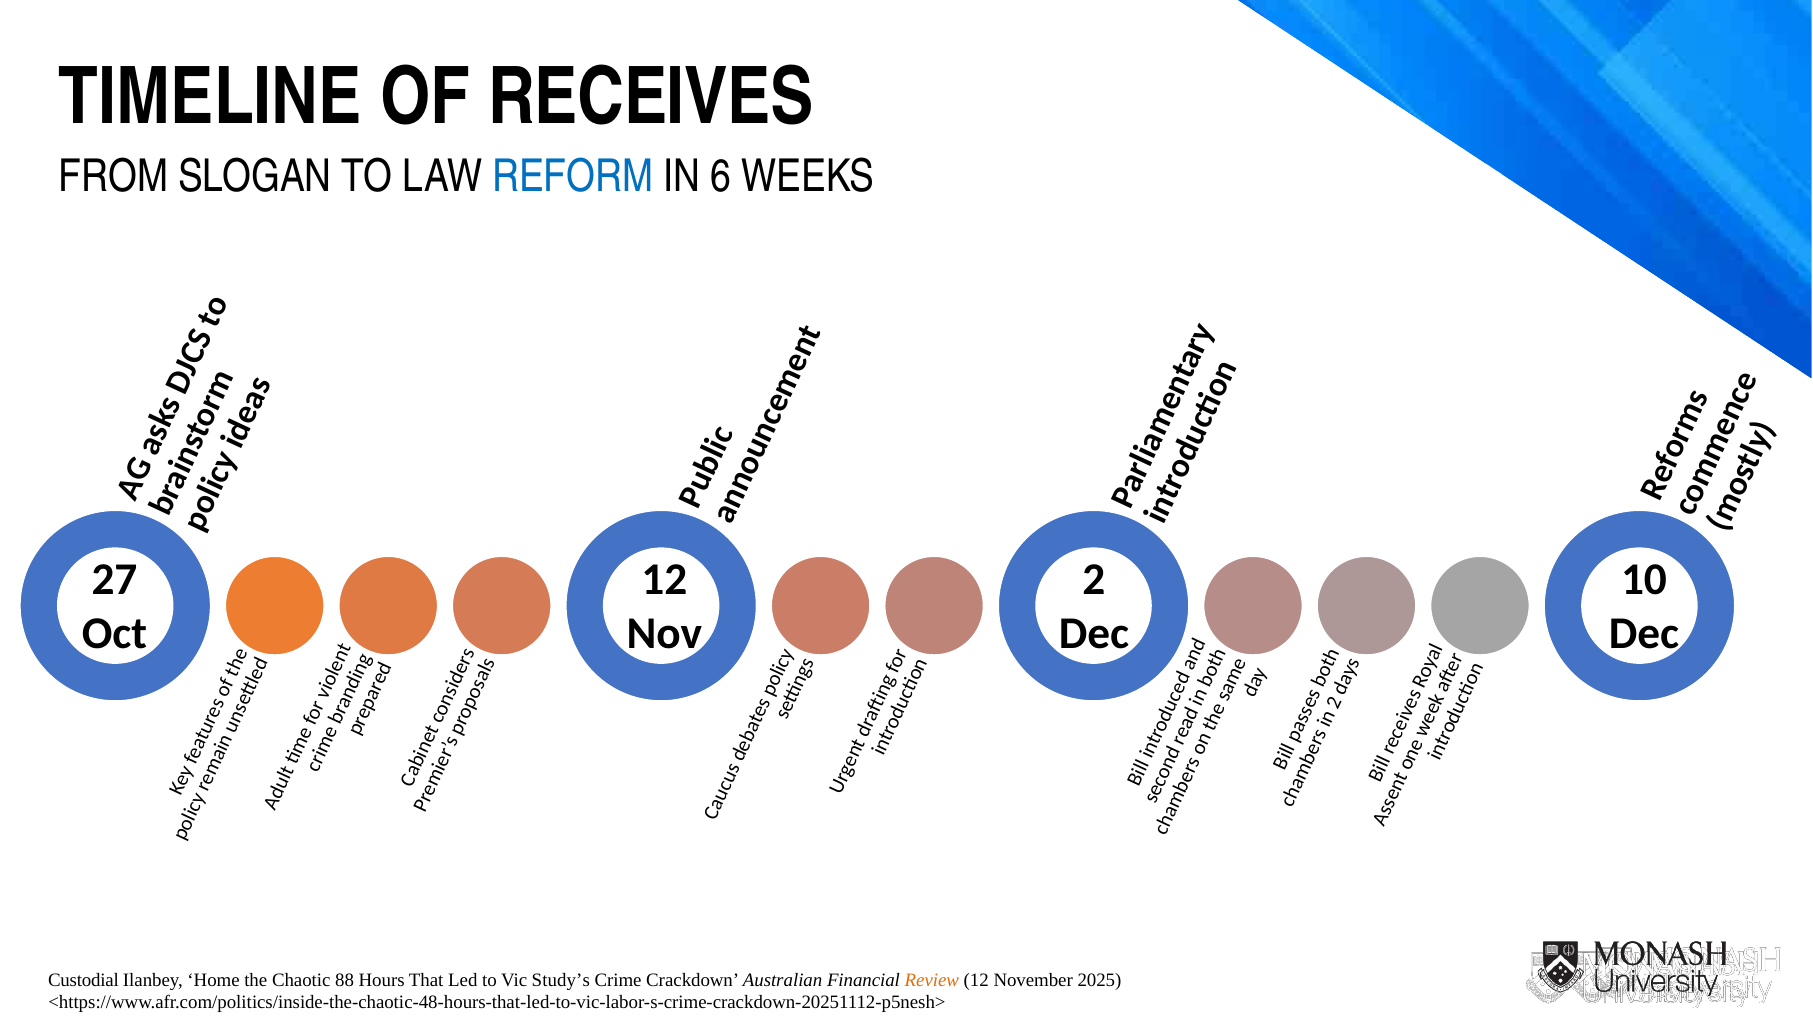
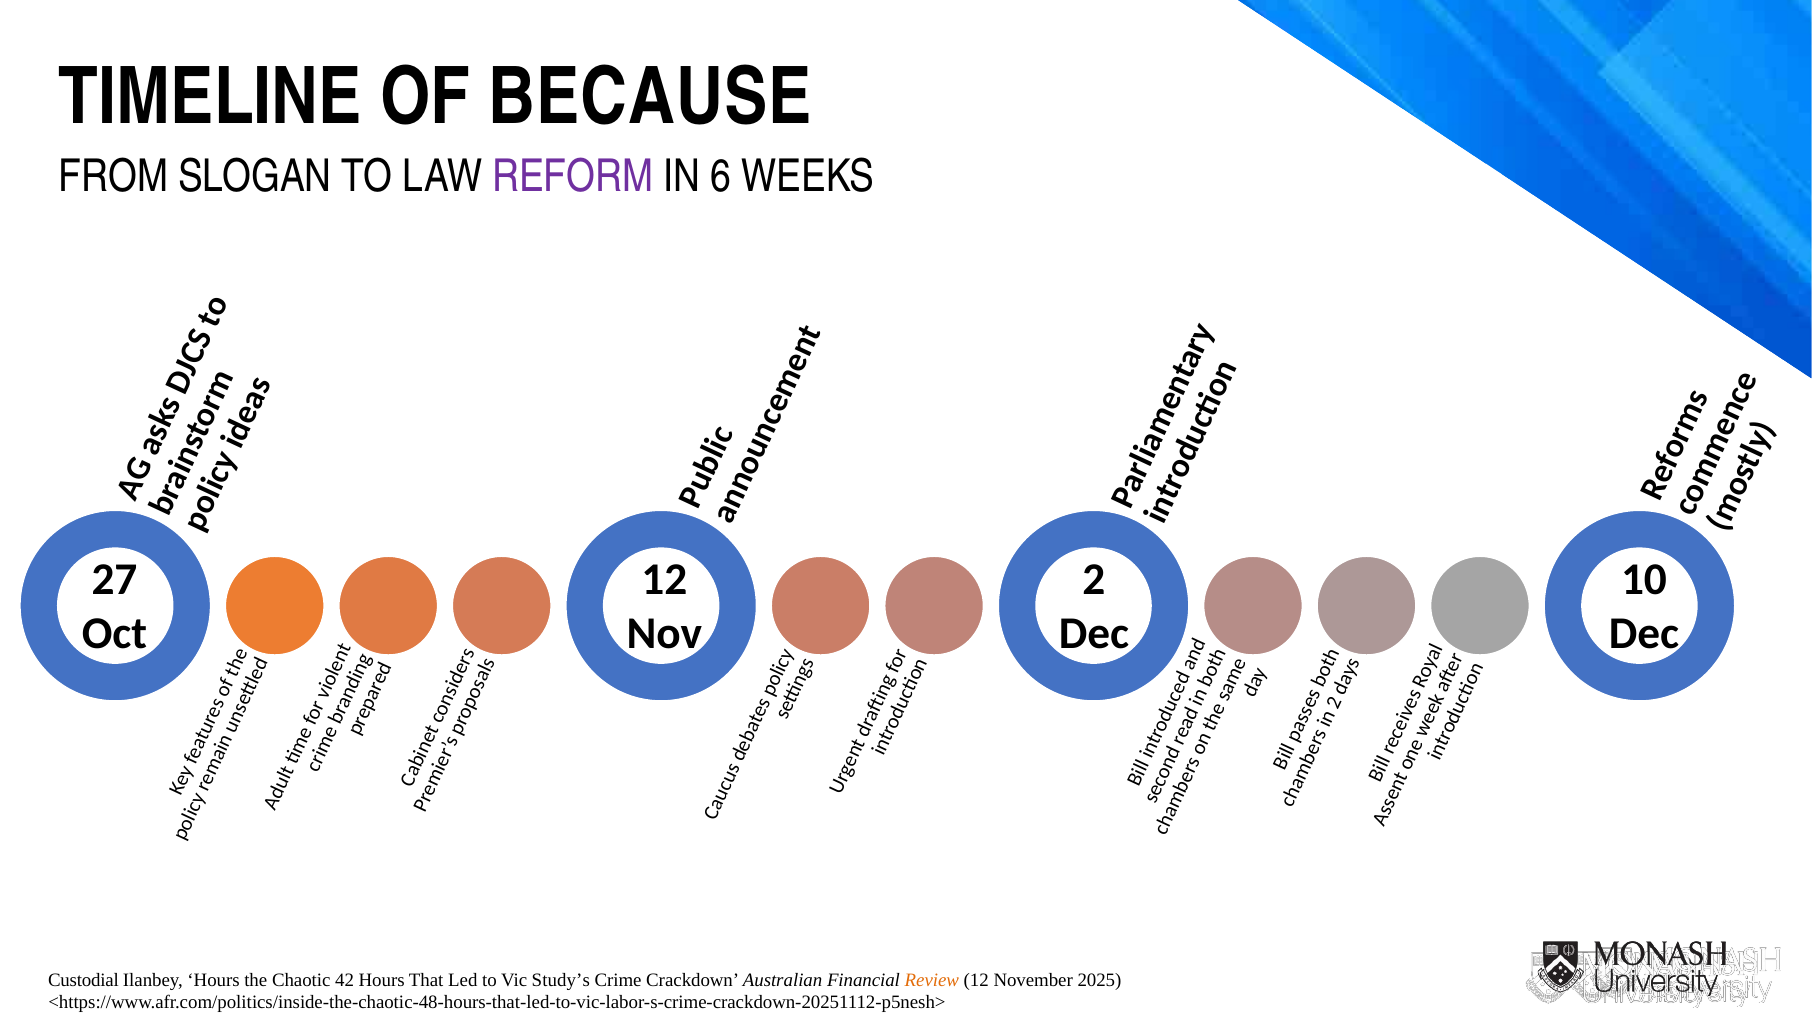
RECEIVES: RECEIVES -> BECAUSE
REFORM colour: blue -> purple
Ilanbey Home: Home -> Hours
88: 88 -> 42
